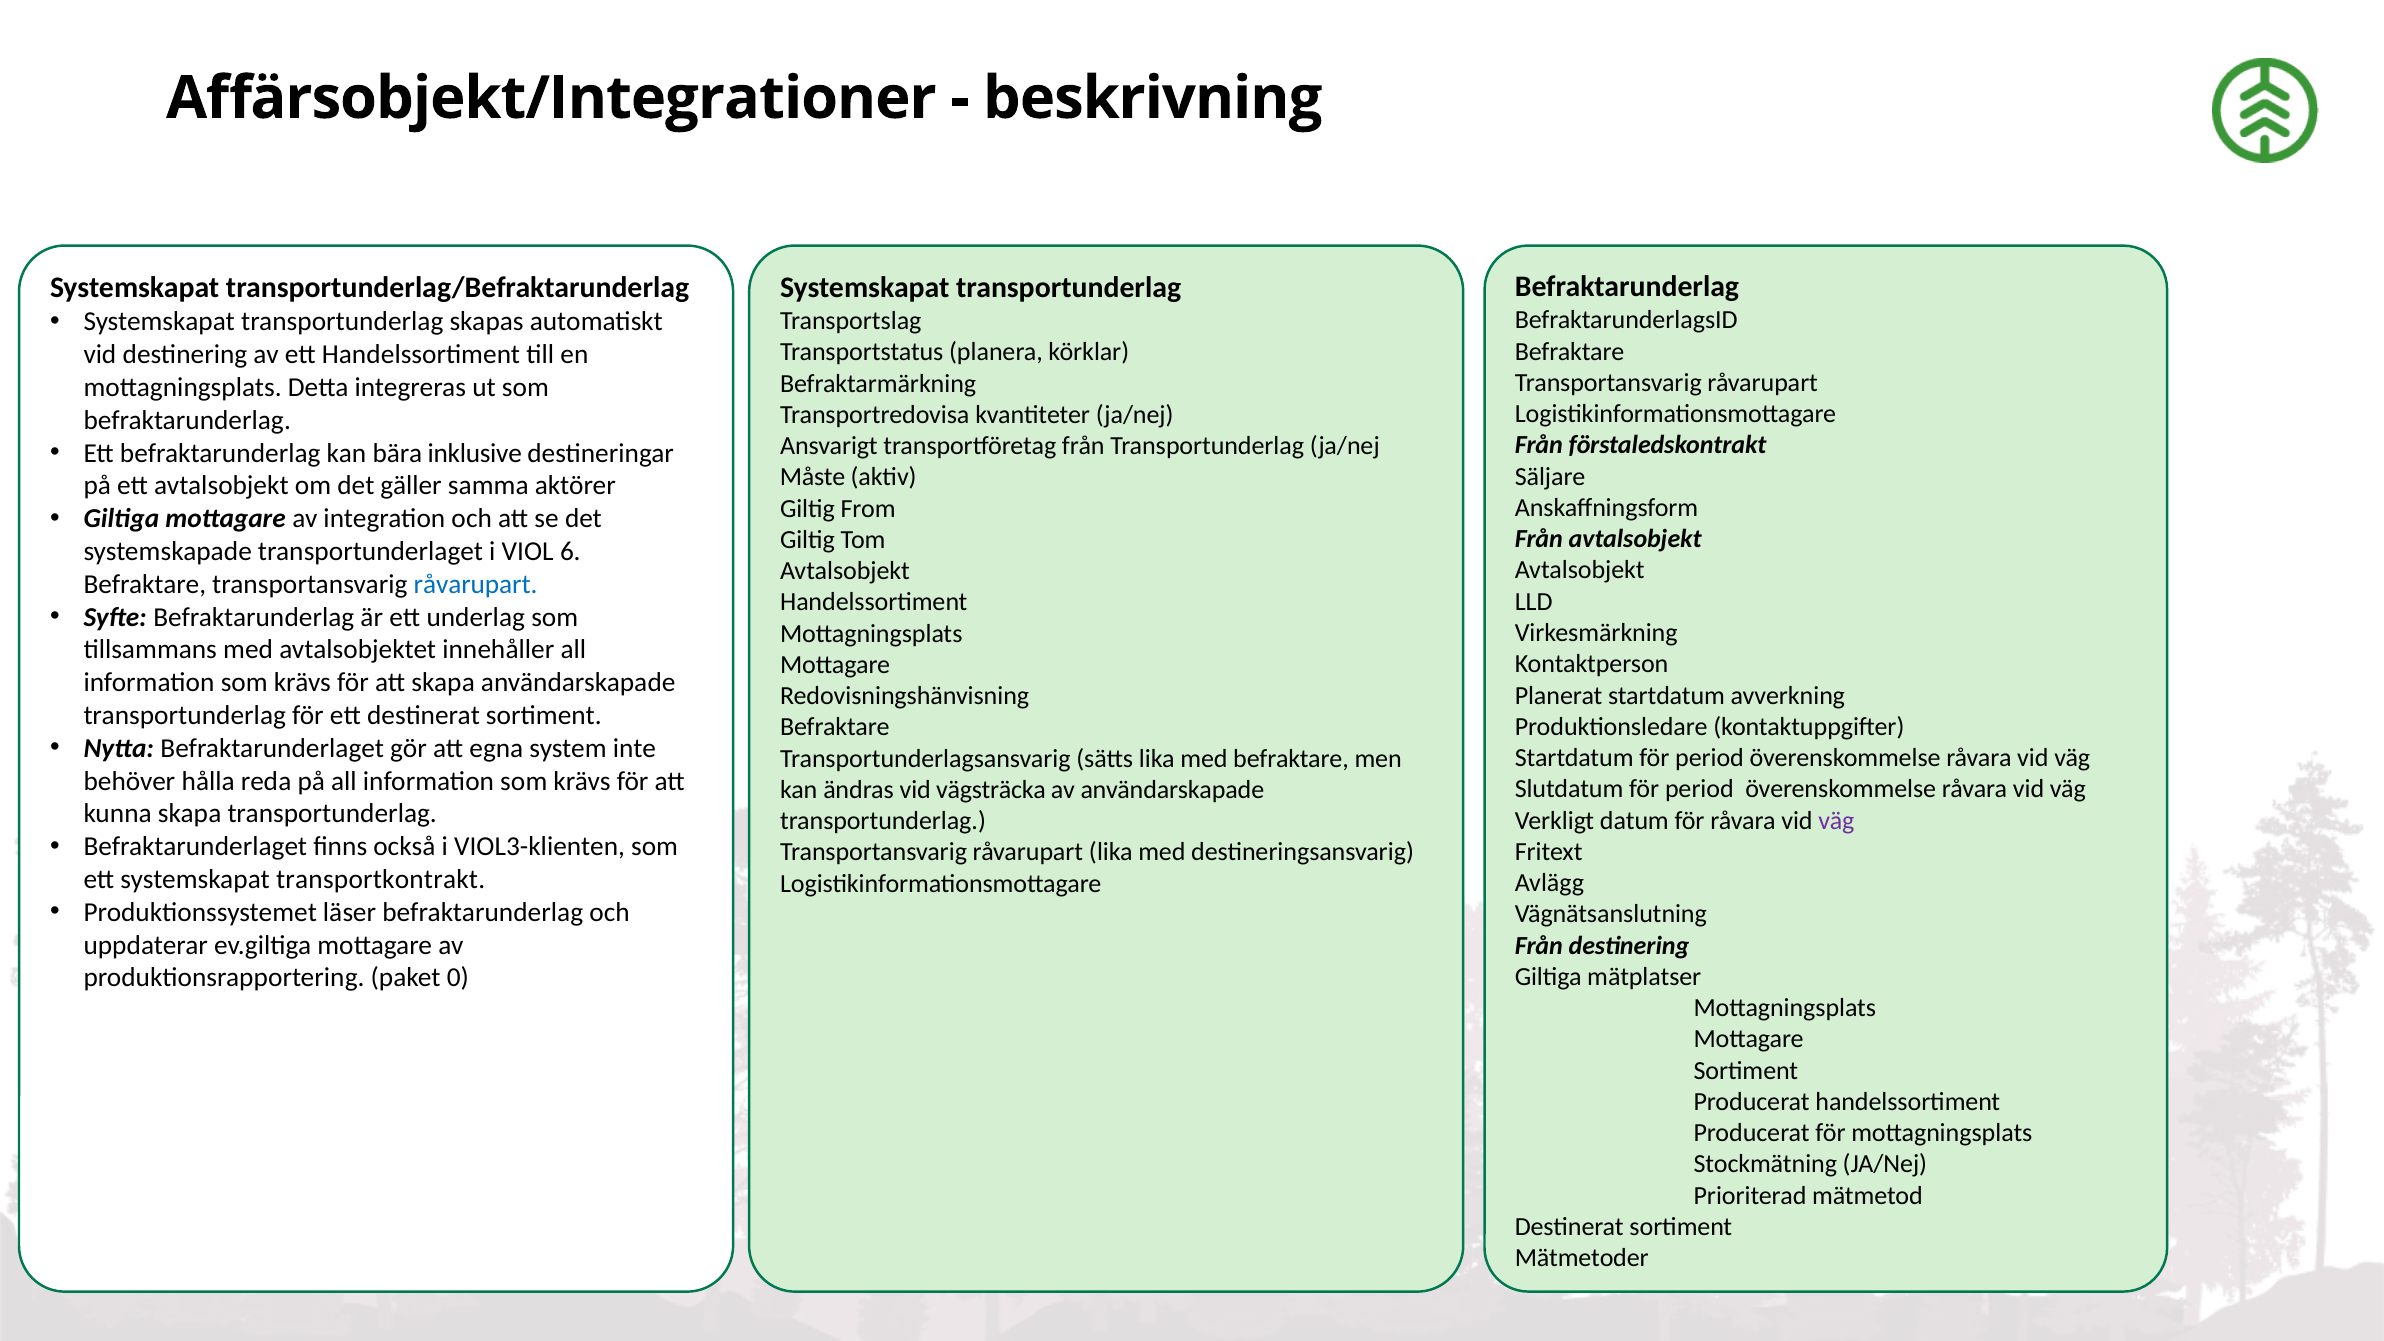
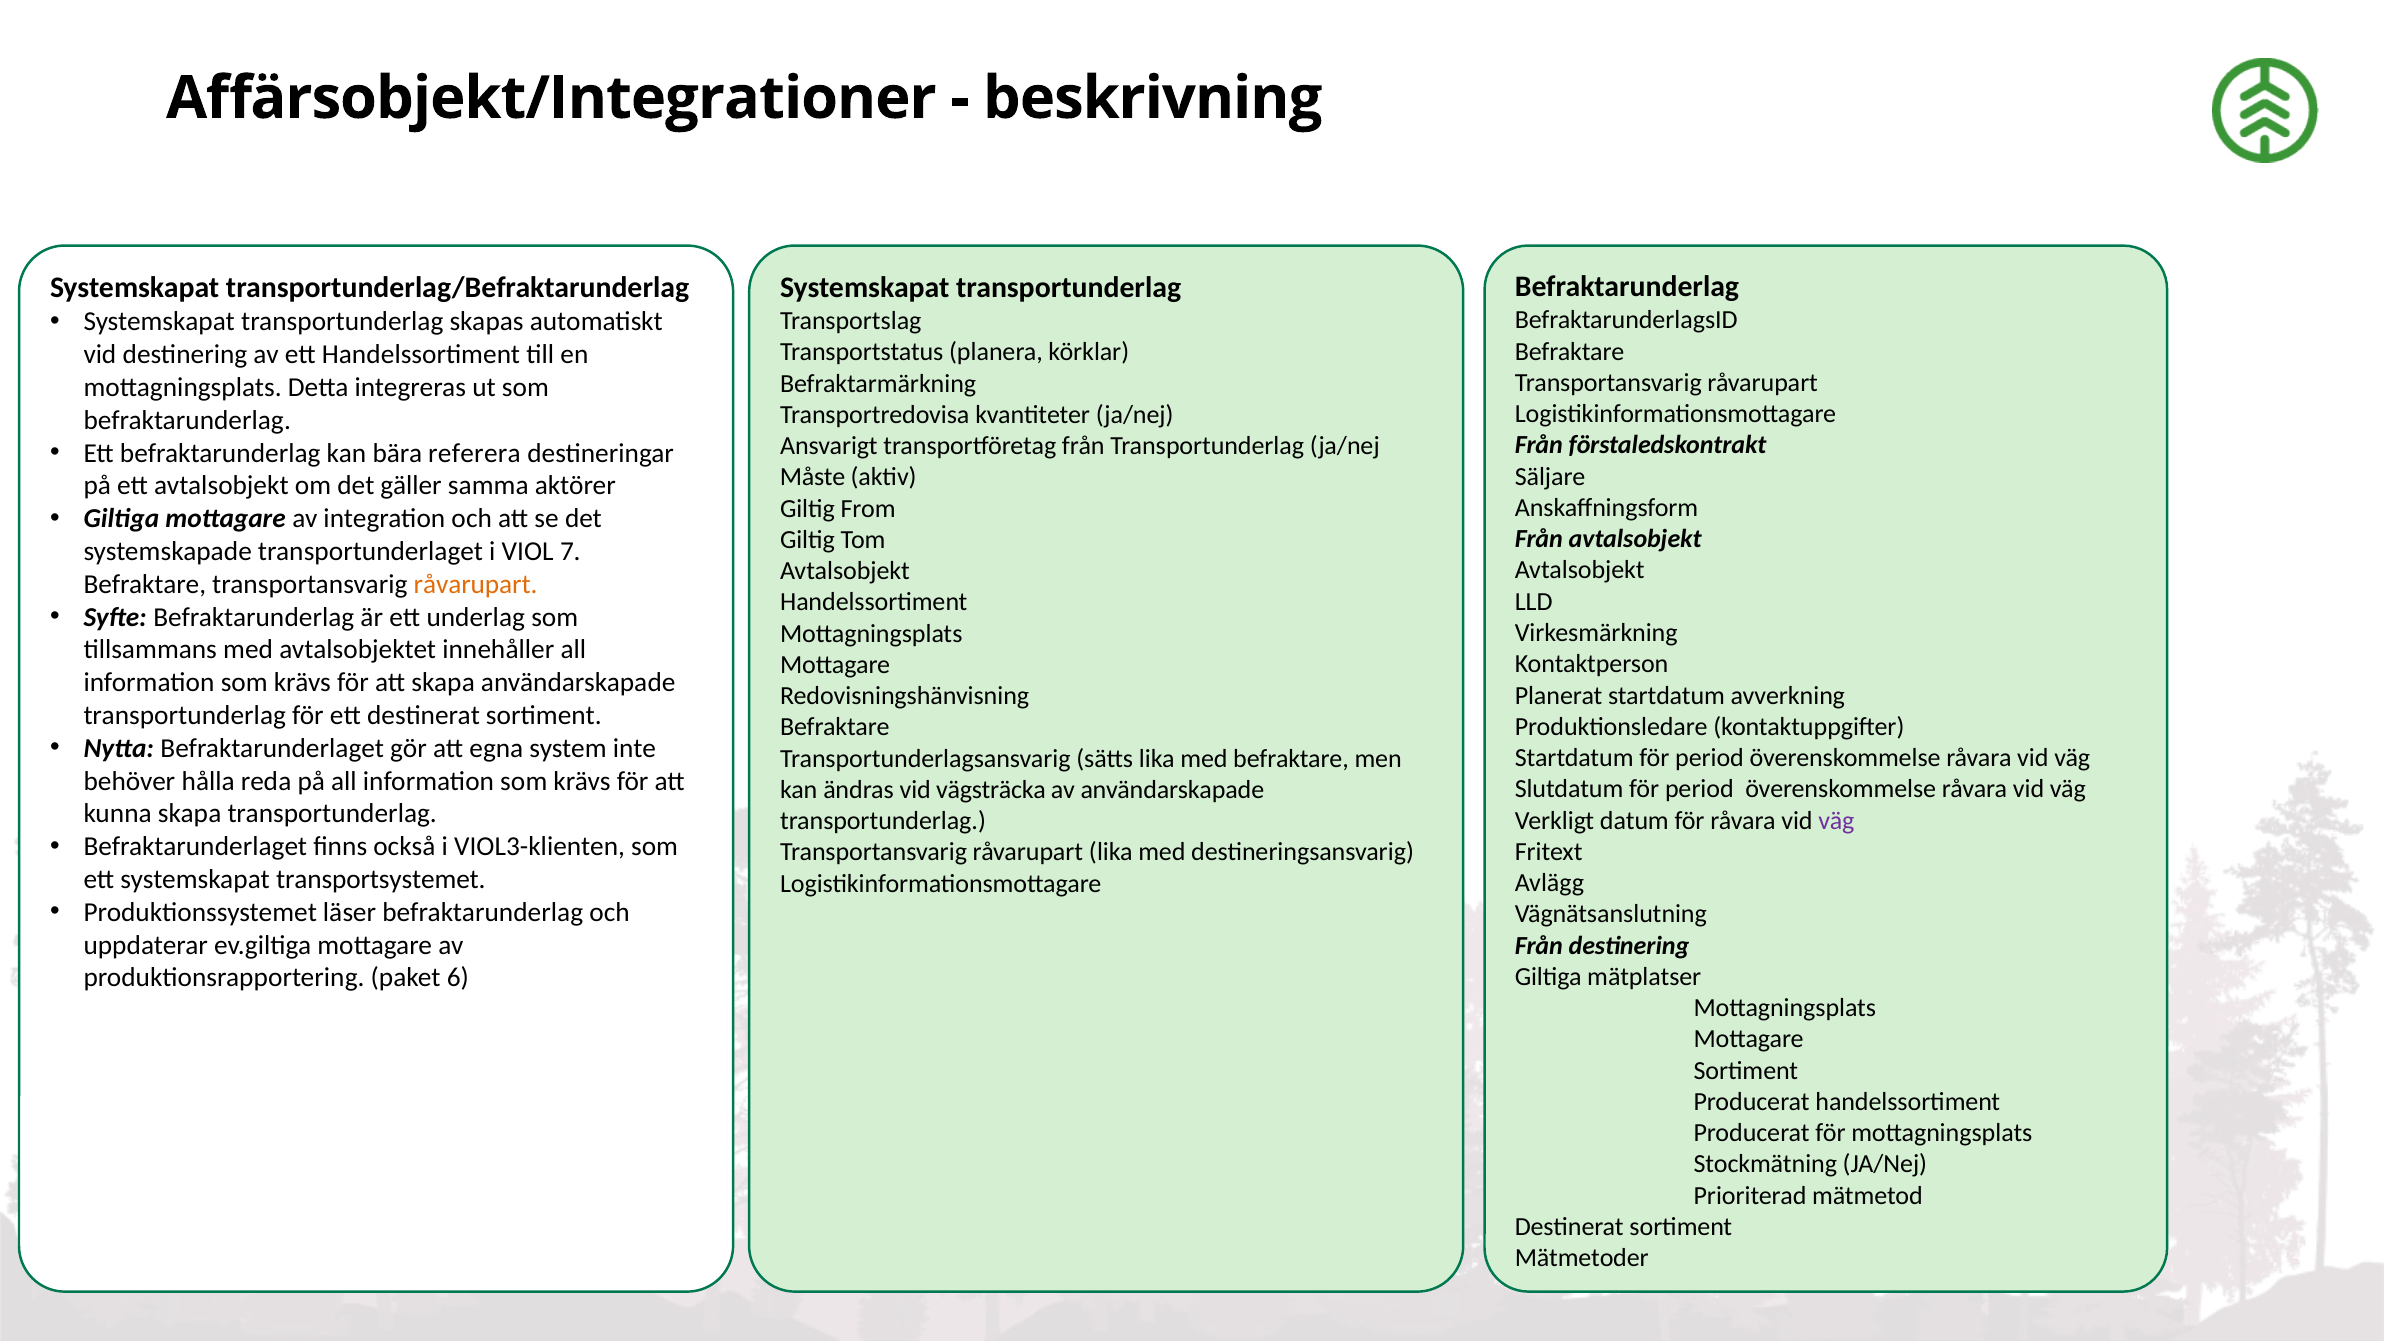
inklusive: inklusive -> referera
6: 6 -> 7
råvarupart at (476, 584) colour: blue -> orange
transportkontrakt: transportkontrakt -> transportsystemet
0: 0 -> 6
